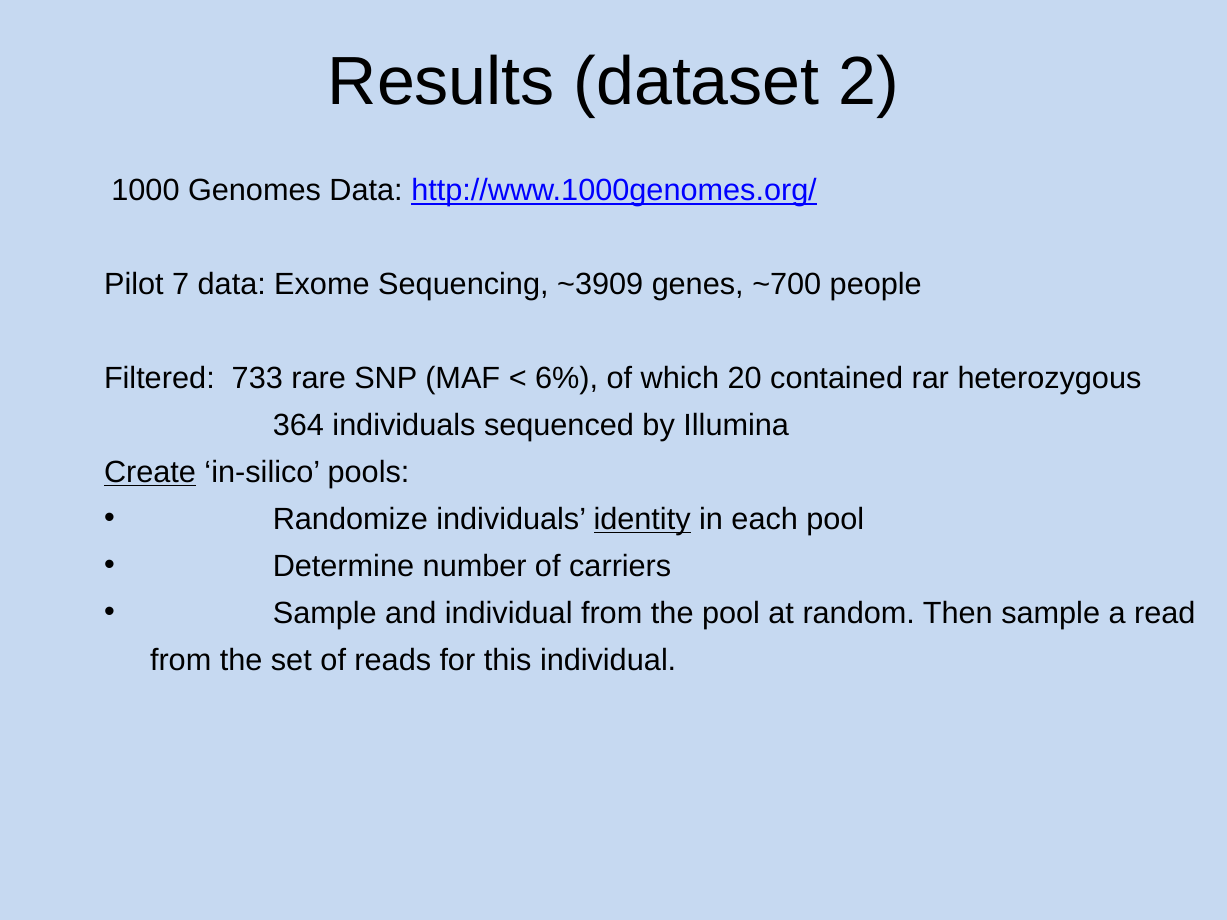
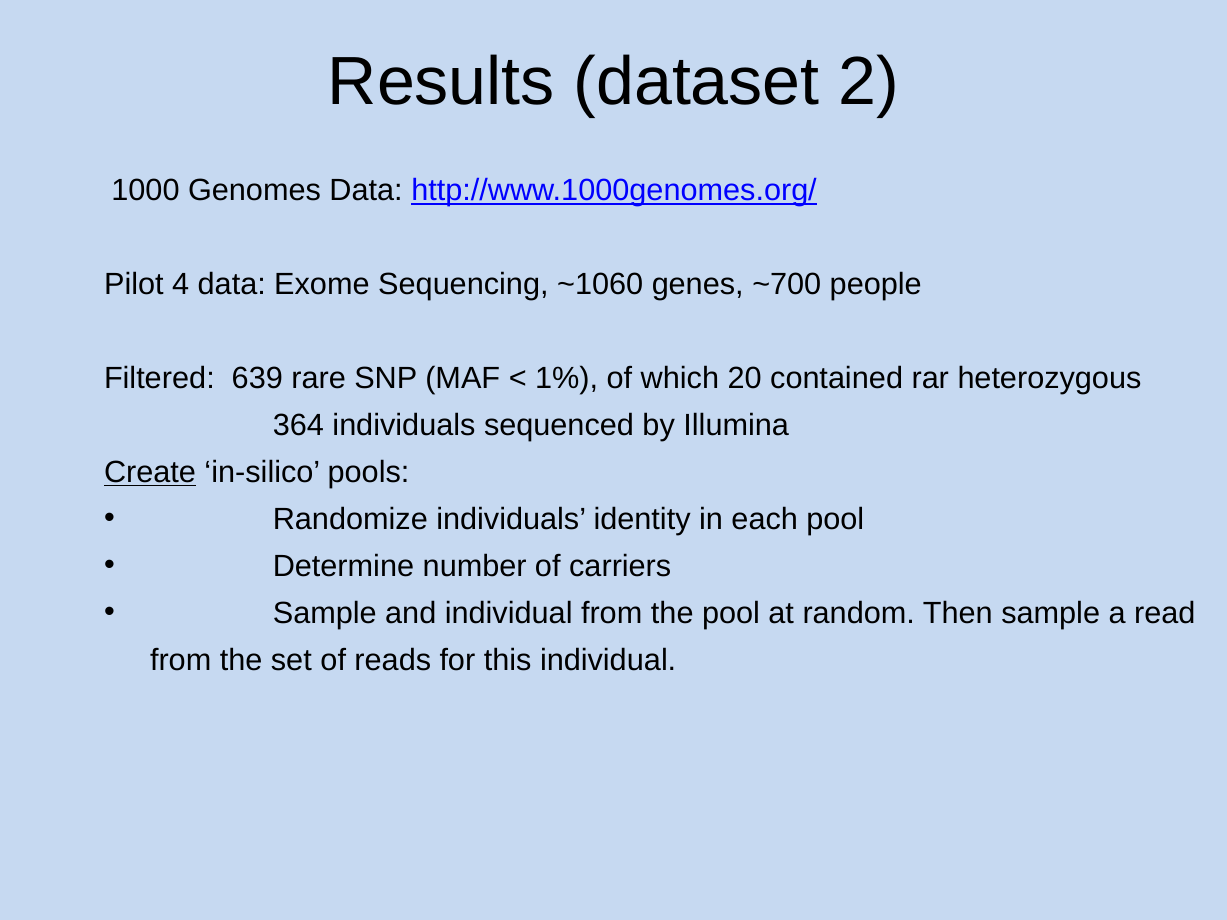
7: 7 -> 4
~3909: ~3909 -> ~1060
733: 733 -> 639
6%: 6% -> 1%
identity underline: present -> none
